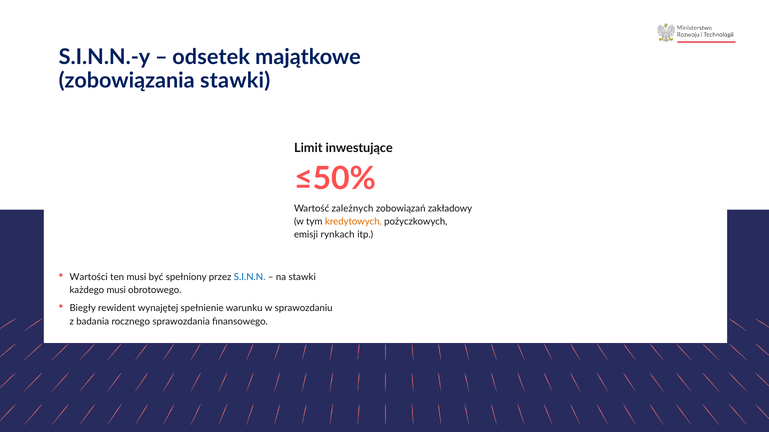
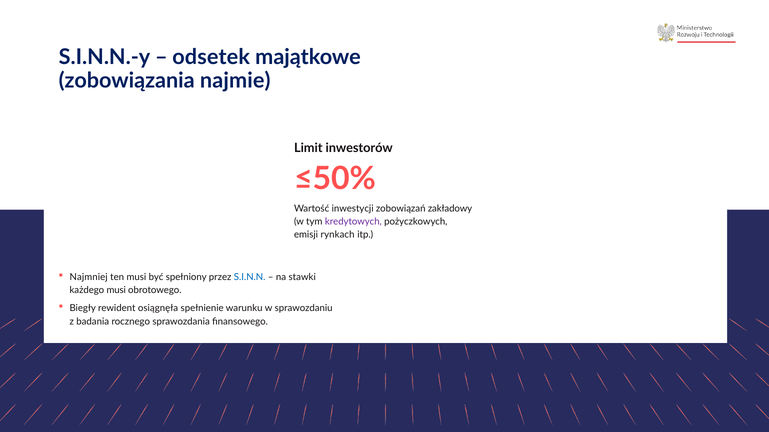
zobowiązania stawki: stawki -> najmie
inwestujące: inwestujące -> inwestorów
zależnych: zależnych -> inwestycji
kredytowych colour: orange -> purple
Wartości: Wartości -> Najmniej
wynajętej: wynajętej -> osiągnęła
